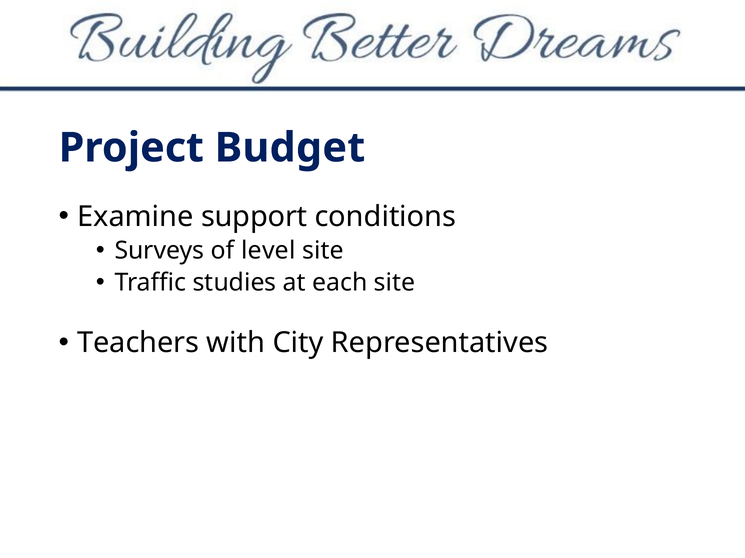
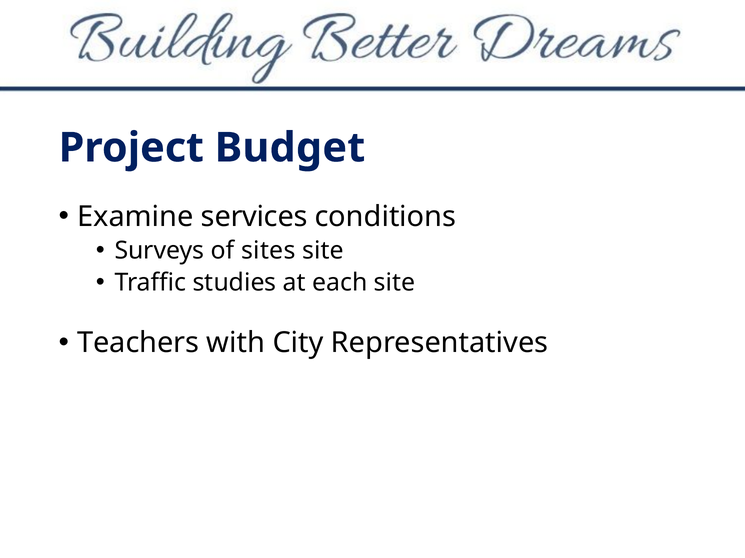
support: support -> services
level: level -> sites
